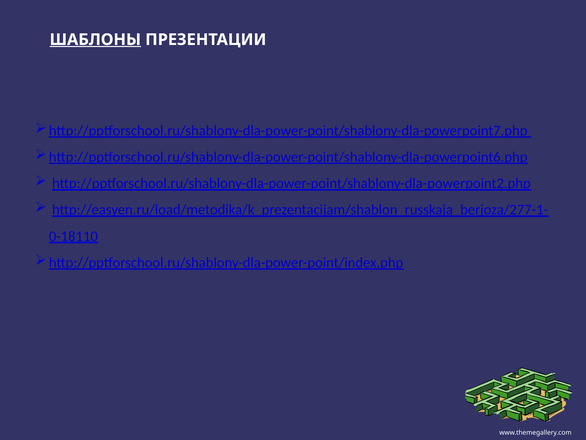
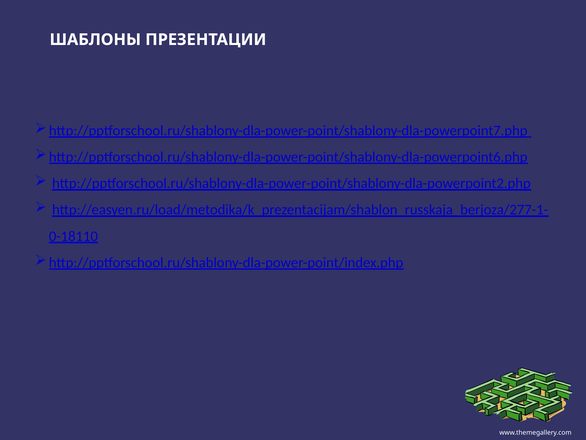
ШАБЛОНЫ underline: present -> none
